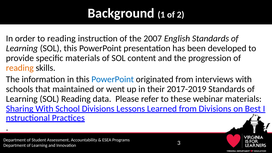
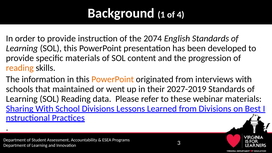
2: 2 -> 4
order to reading: reading -> provide
2007: 2007 -> 2074
PowerPoint at (113, 79) colour: blue -> orange
2017-2019: 2017-2019 -> 2027-2019
